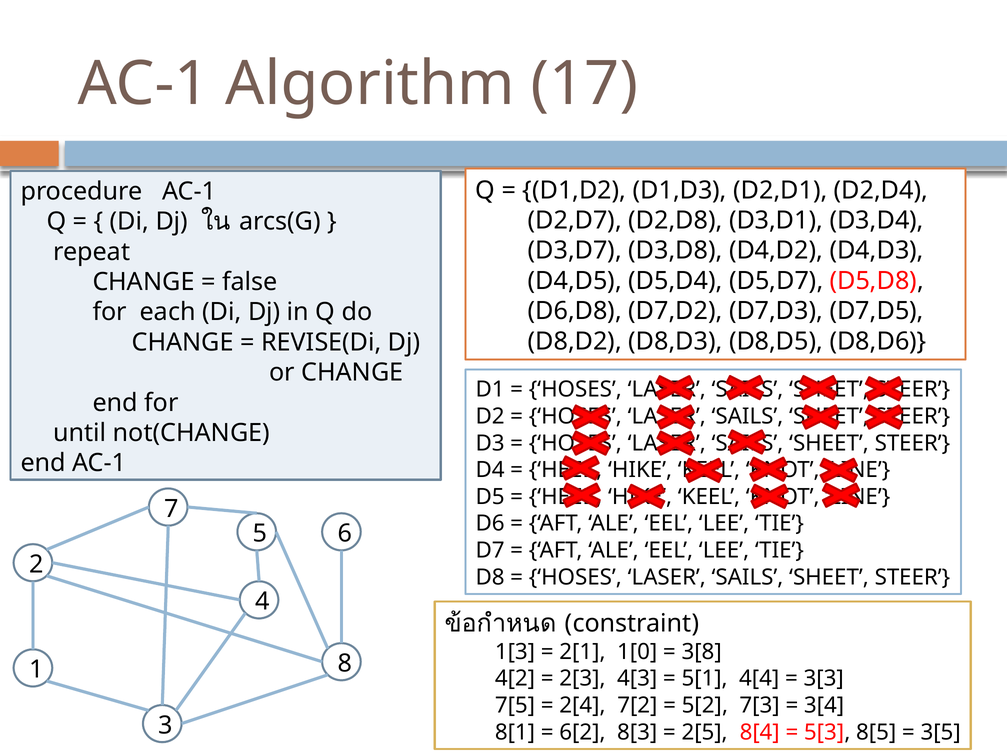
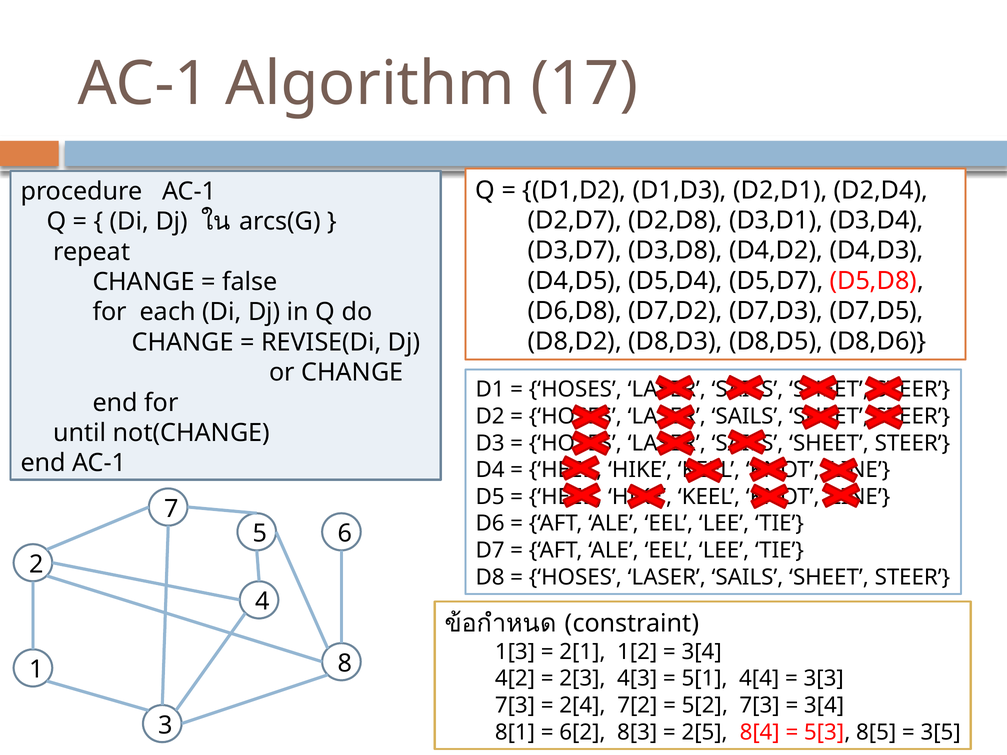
1[0: 1[0 -> 1[2
3[8 at (702, 652): 3[8 -> 3[4
7[5 at (515, 706): 7[5 -> 7[3
